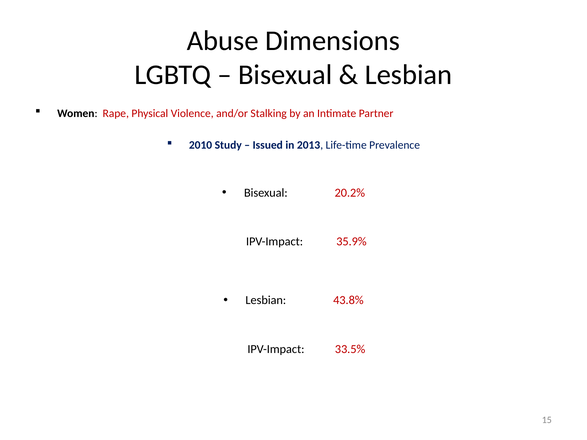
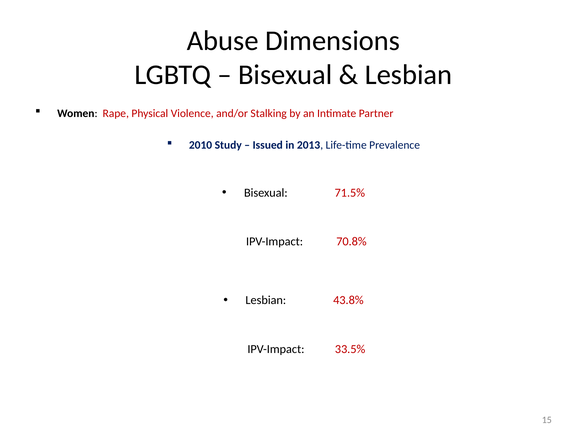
20.2%: 20.2% -> 71.5%
35.9%: 35.9% -> 70.8%
